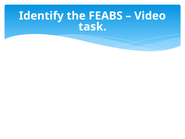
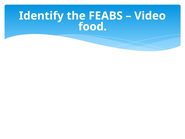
task: task -> food
